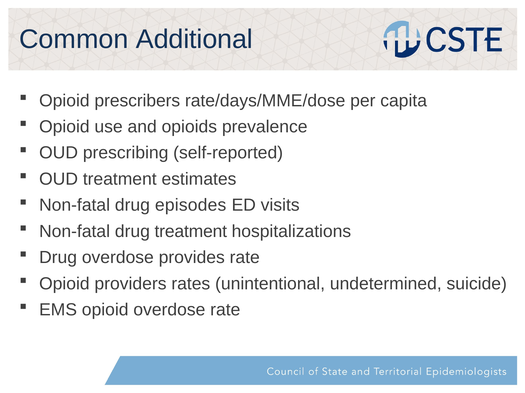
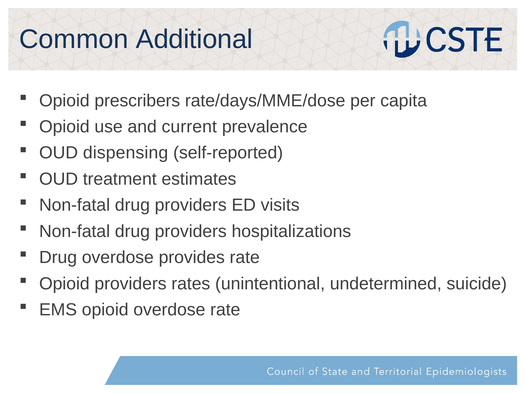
opioids: opioids -> current
prescribing: prescribing -> dispensing
episodes at (191, 206): episodes -> providers
treatment at (191, 232): treatment -> providers
